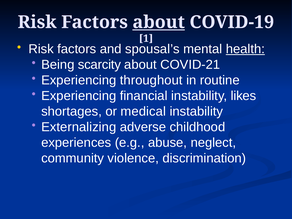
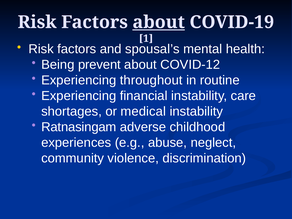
health underline: present -> none
scarcity: scarcity -> prevent
COVID-21: COVID-21 -> COVID-12
likes: likes -> care
Externalizing: Externalizing -> Ratnasingam
